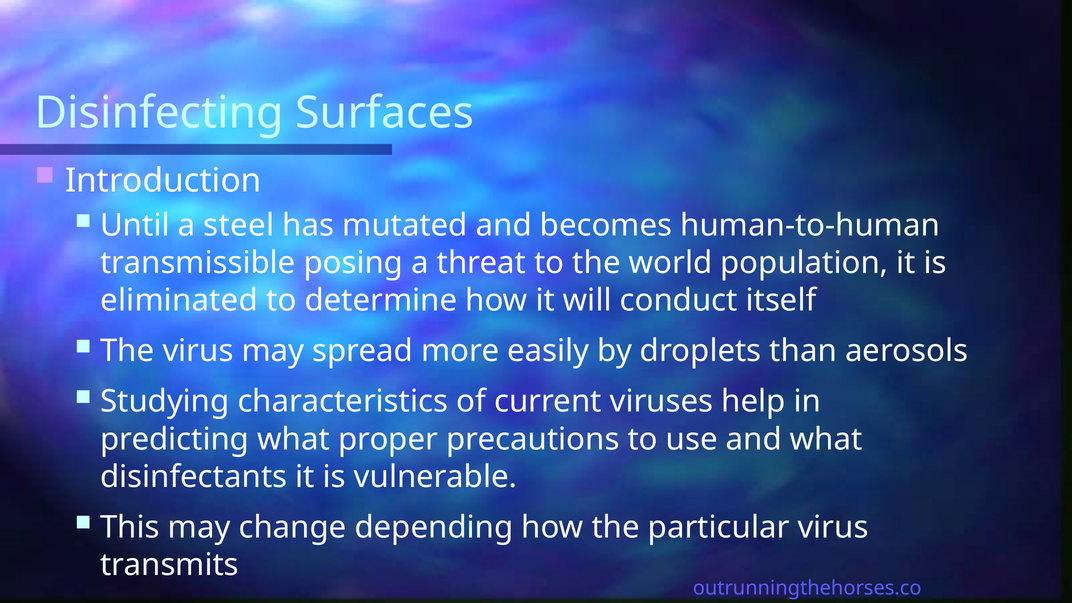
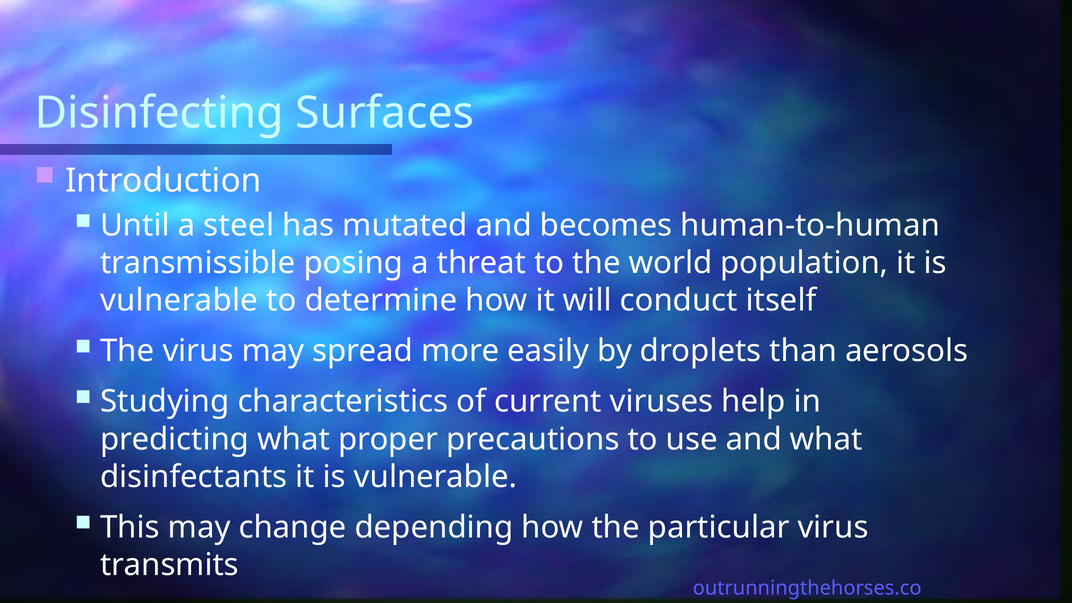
eliminated at (179, 301): eliminated -> vulnerable
